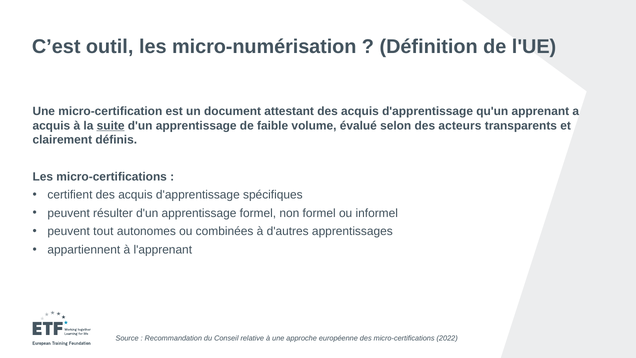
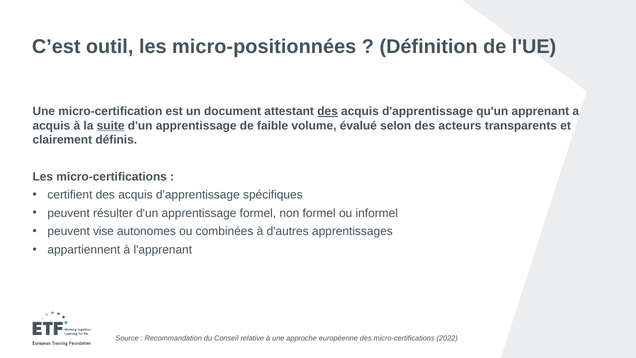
micro-numérisation: micro-numérisation -> micro-positionnées
des at (328, 111) underline: none -> present
tout: tout -> vise
